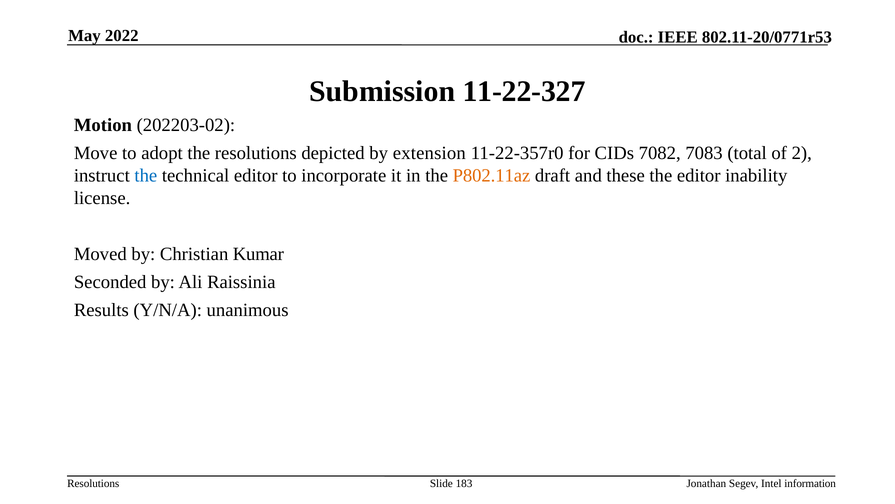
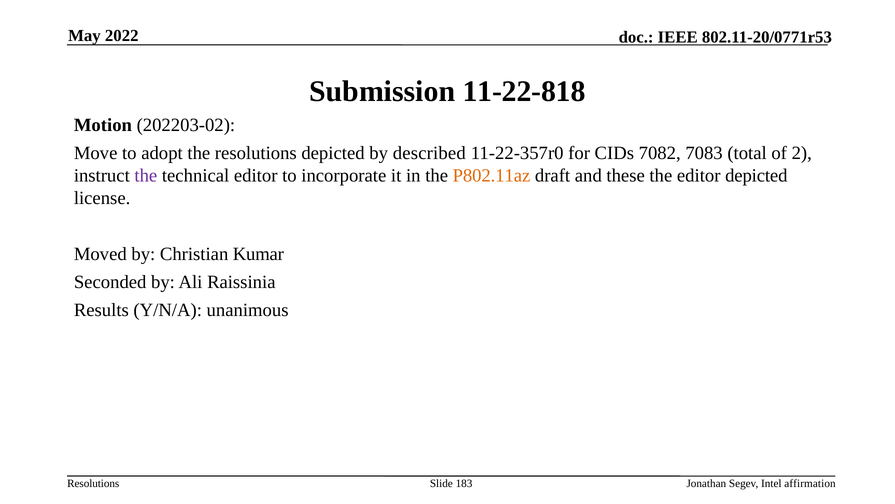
11-22-327: 11-22-327 -> 11-22-818
extension: extension -> described
the at (146, 175) colour: blue -> purple
editor inability: inability -> depicted
information: information -> affirmation
